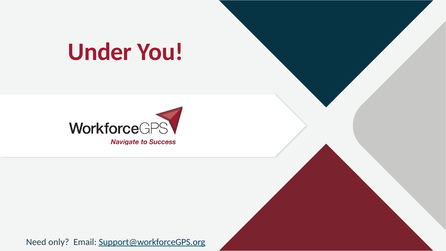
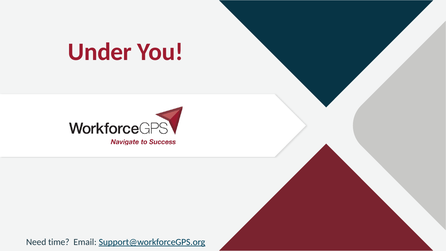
only: only -> time
